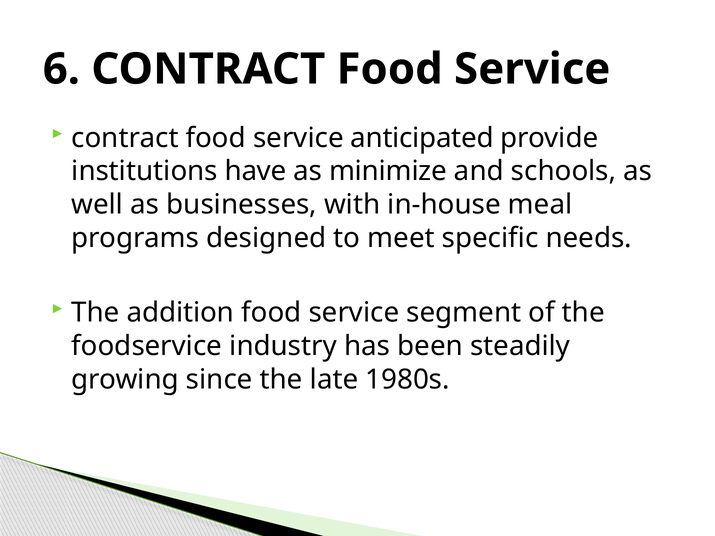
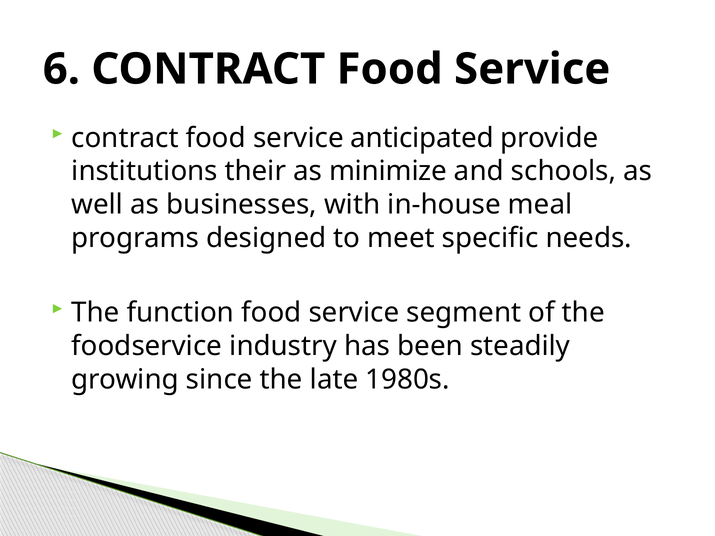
have: have -> their
addition: addition -> function
